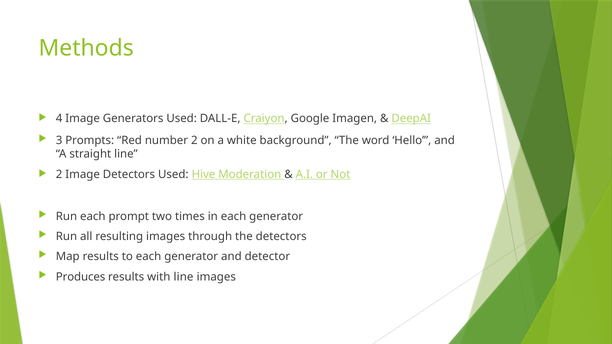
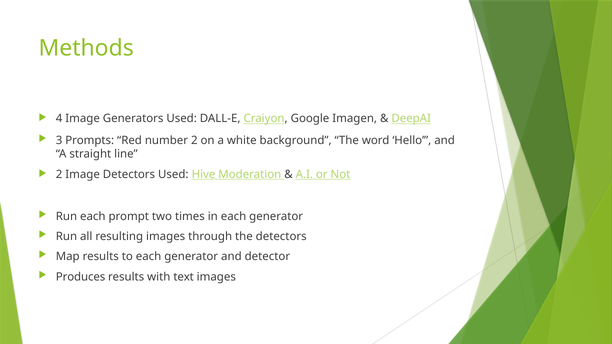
with line: line -> text
